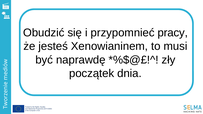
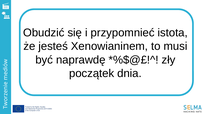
pracy: pracy -> istota
